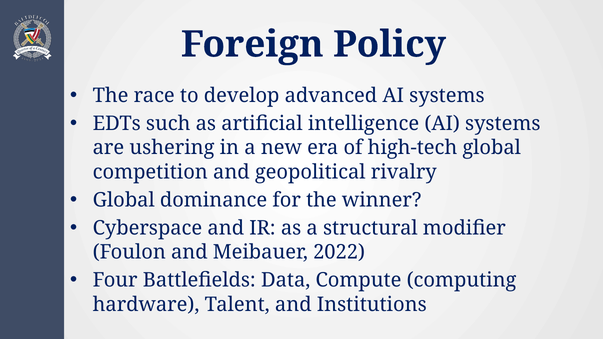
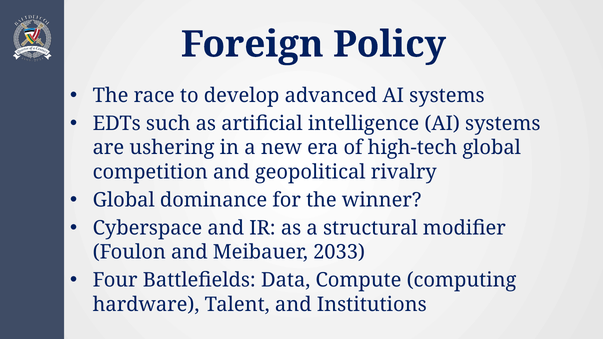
2022: 2022 -> 2033
